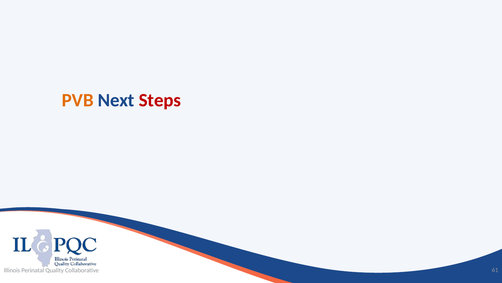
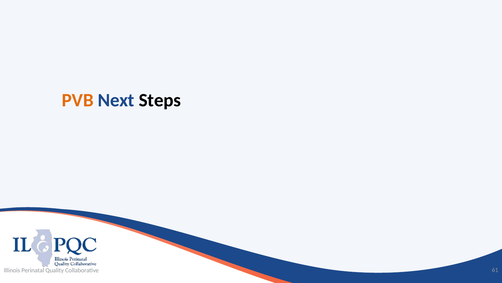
Steps colour: red -> black
